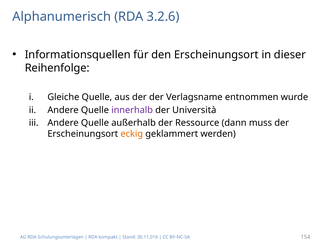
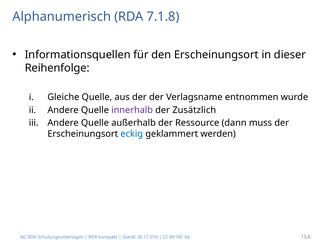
3.2.6: 3.2.6 -> 7.1.8
Università: Università -> Zusätzlich
eckig colour: orange -> blue
